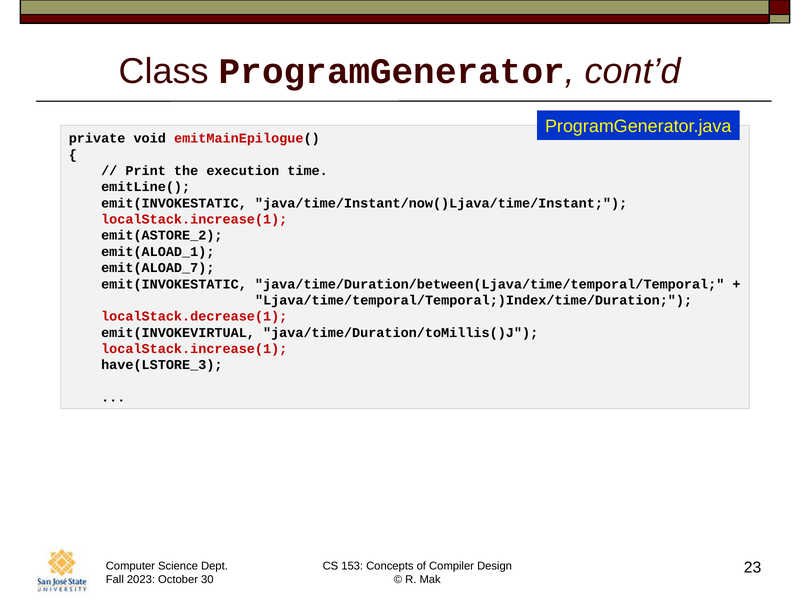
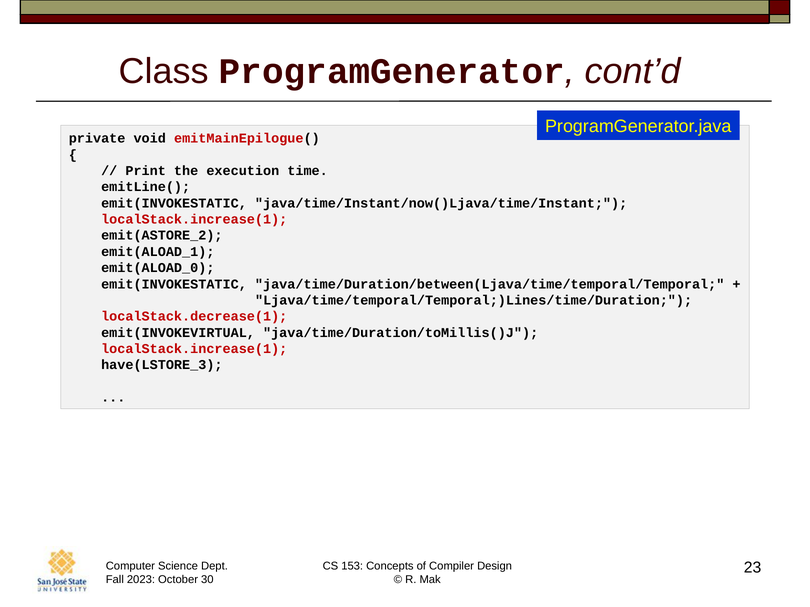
emit(ALOAD_7: emit(ALOAD_7 -> emit(ALOAD_0
Ljava/time/temporal/Temporal;)Index/time/Duration: Ljava/time/temporal/Temporal;)Index/time/Duration -> Ljava/time/temporal/Temporal;)Lines/time/Duration
